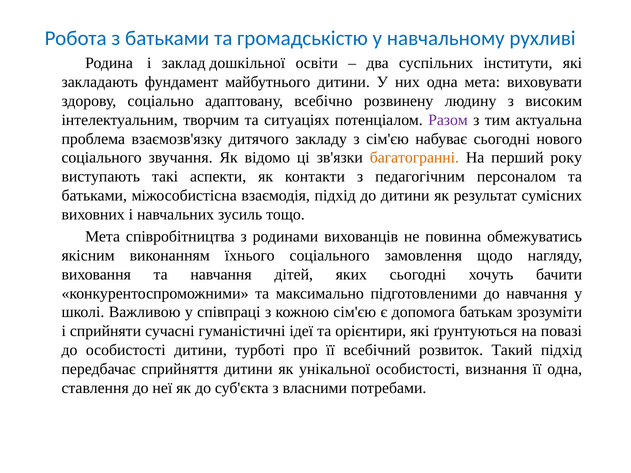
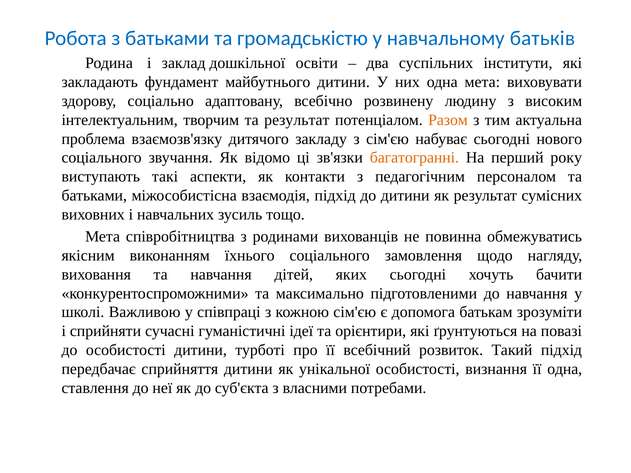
рухливі: рухливі -> батьків
та ситуаціях: ситуаціях -> результат
Разом colour: purple -> orange
